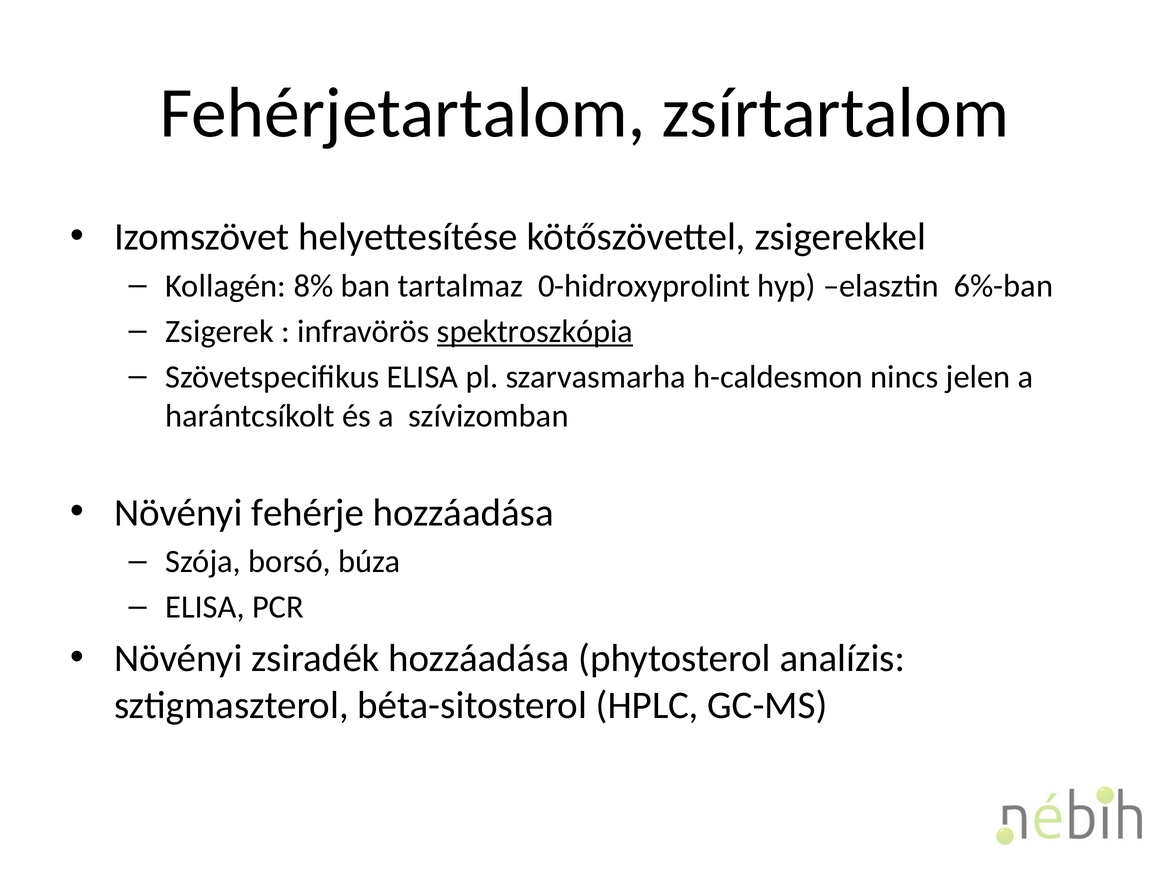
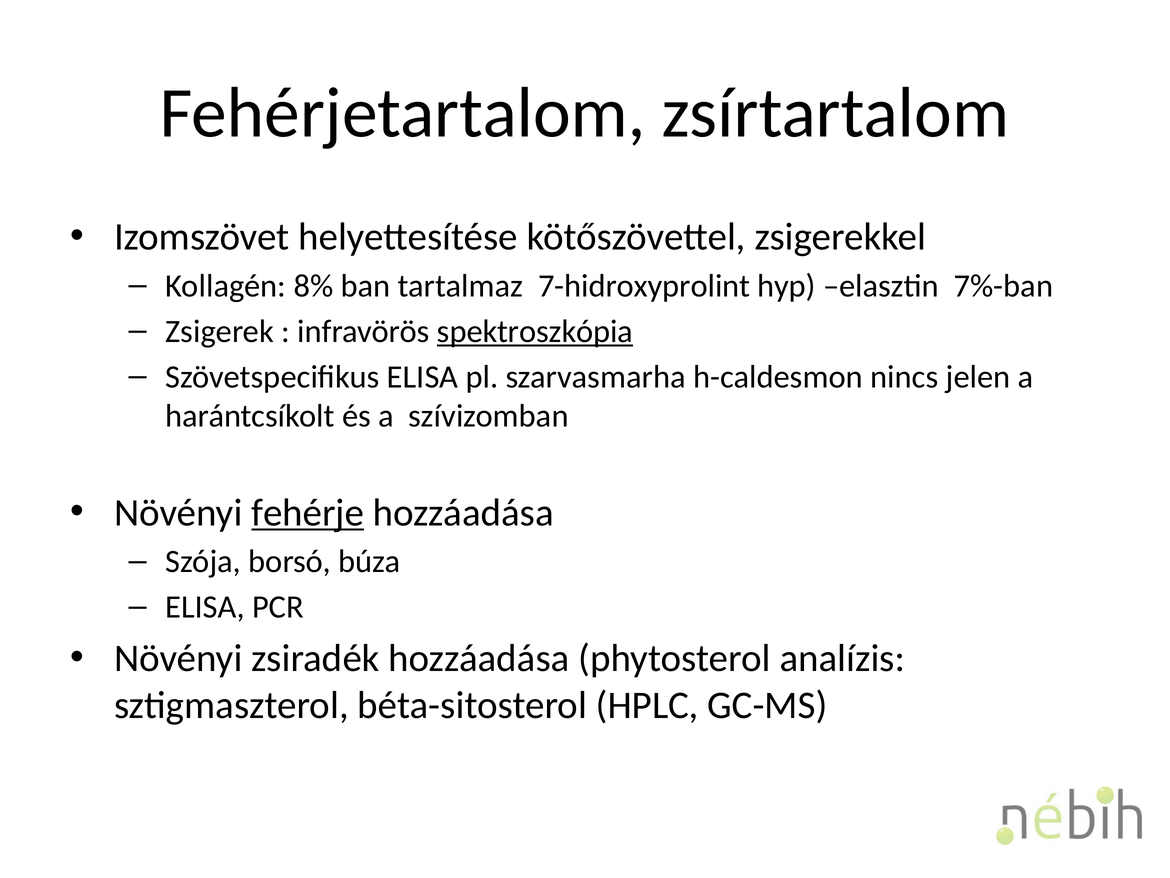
0-hidroxyprolint: 0-hidroxyprolint -> 7-hidroxyprolint
6%-ban: 6%-ban -> 7%-ban
fehérje underline: none -> present
